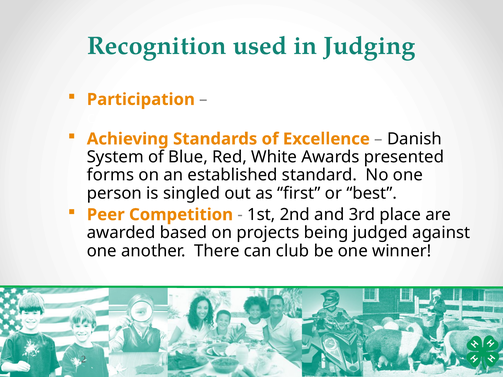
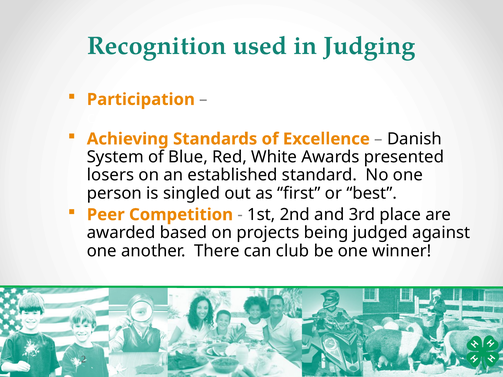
forms: forms -> losers
